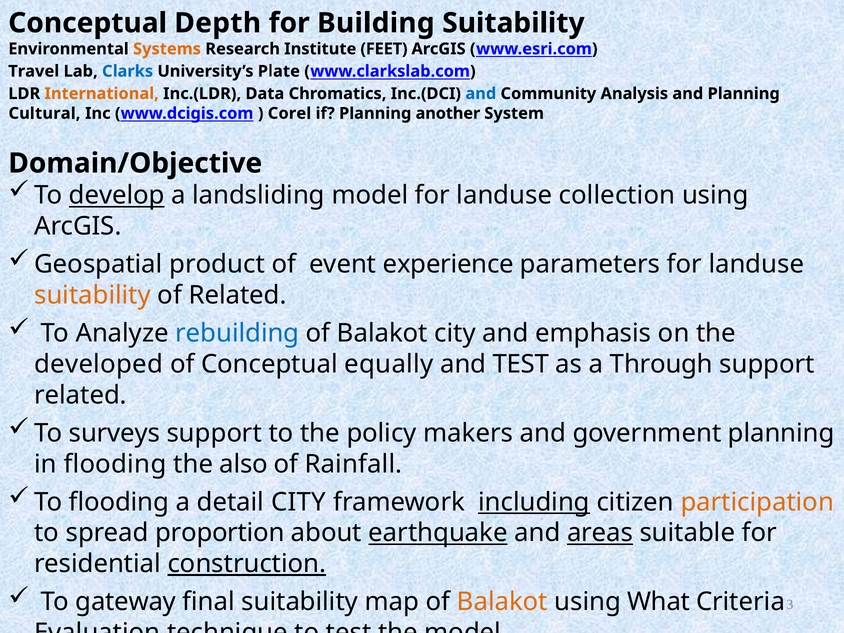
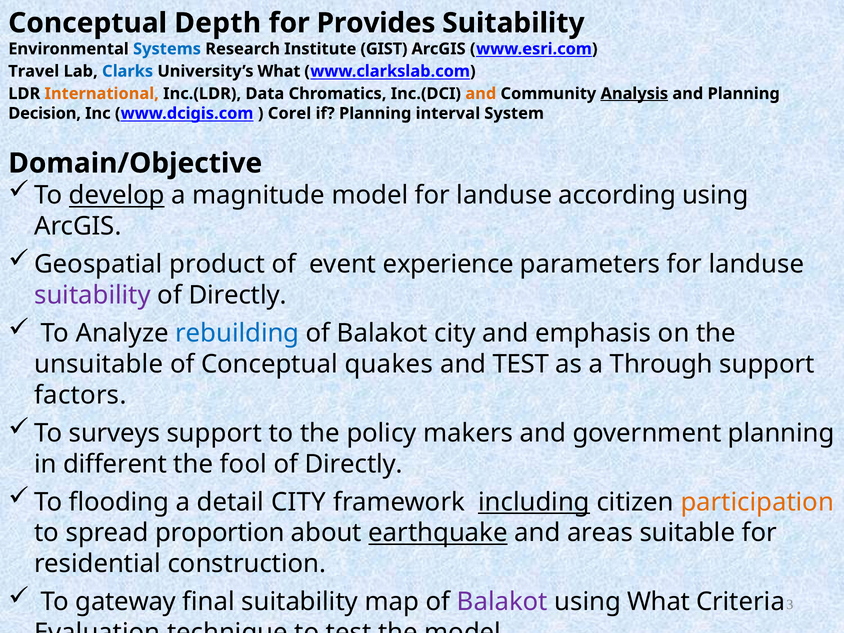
Building: Building -> Provides
Systems colour: orange -> blue
FEET: FEET -> GIST
University’s Plate: Plate -> What
and at (481, 94) colour: blue -> orange
Analysis underline: none -> present
Cultural: Cultural -> Decision
another: another -> interval
landsliding: landsliding -> magnitude
collection: collection -> according
suitability at (93, 295) colour: orange -> purple
Related at (238, 295): Related -> Directly
developed: developed -> unsuitable
equally: equally -> quakes
related at (81, 395): related -> factors
in flooding: flooding -> different
also: also -> fool
Rainfall at (354, 464): Rainfall -> Directly
areas underline: present -> none
construction underline: present -> none
Balakot at (502, 602) colour: orange -> purple
